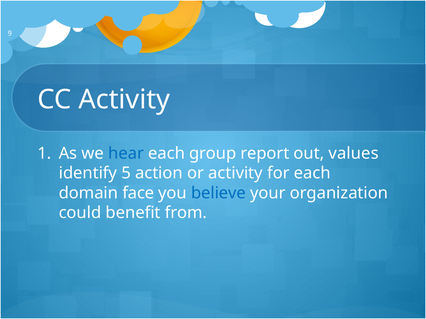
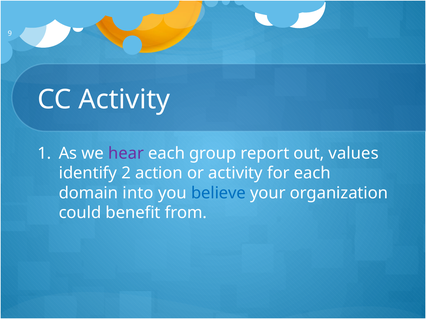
hear colour: blue -> purple
5: 5 -> 2
face: face -> into
